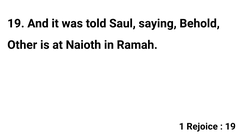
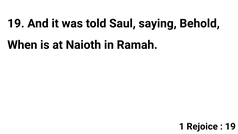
Other: Other -> When
